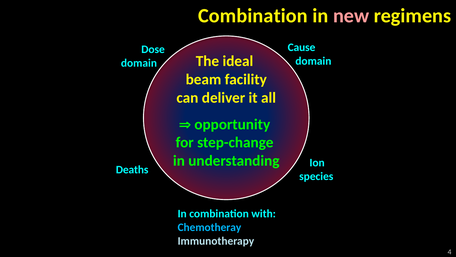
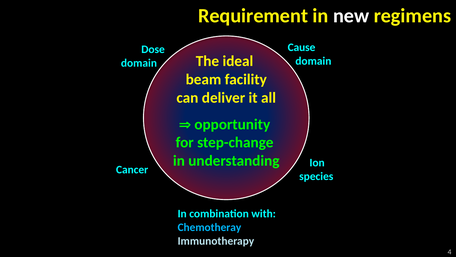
Combination at (253, 16): Combination -> Requirement
new colour: pink -> white
Deaths: Deaths -> Cancer
